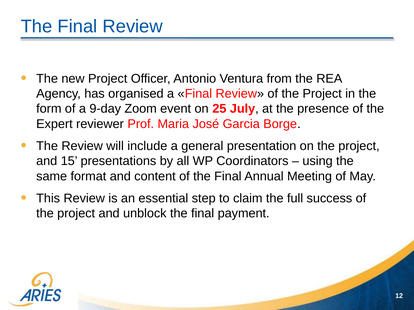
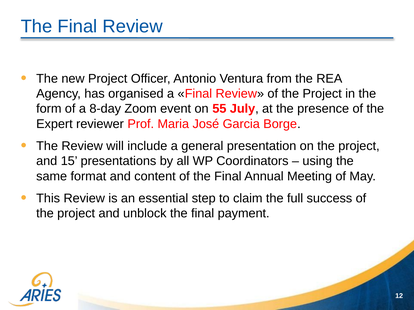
9-day: 9-day -> 8-day
25: 25 -> 55
